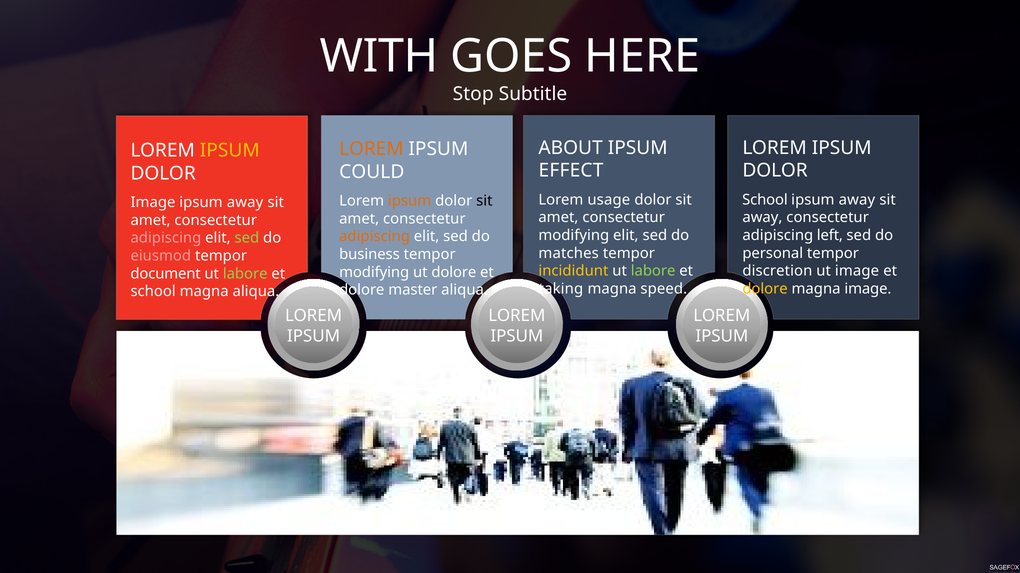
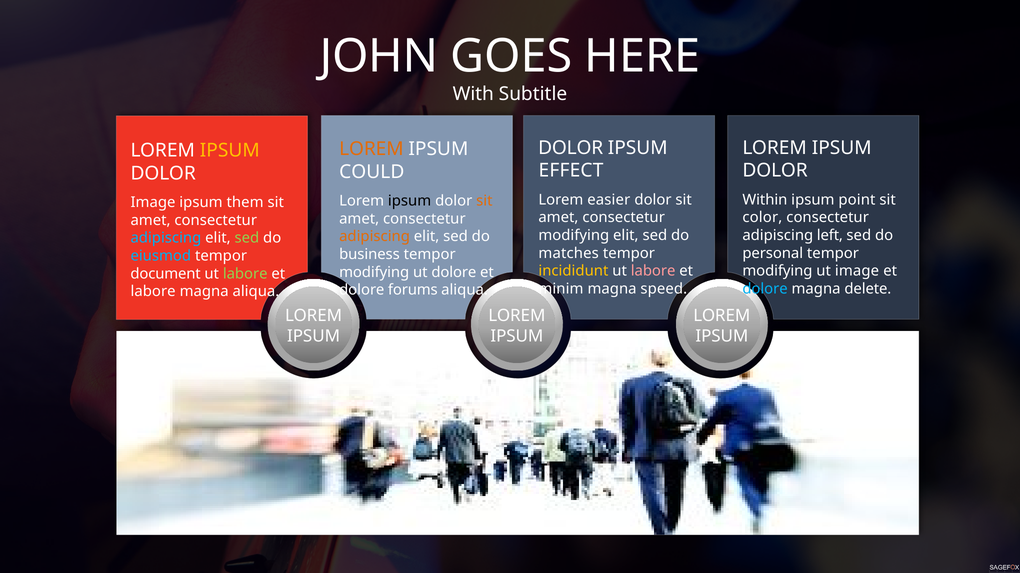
WITH: WITH -> JOHN
Stop: Stop -> With
ABOUT at (571, 148): ABOUT -> DOLOR
usage: usage -> easier
School at (765, 200): School -> Within
away at (857, 200): away -> point
ipsum at (410, 201) colour: orange -> black
sit at (484, 201) colour: black -> orange
away at (245, 203): away -> them
away at (762, 218): away -> color
adipiscing at (166, 238) colour: pink -> light blue
eiusmod colour: pink -> light blue
labore at (653, 271) colour: light green -> pink
discretion at (777, 271): discretion -> modifying
taking: taking -> minim
dolore at (765, 289) colour: yellow -> light blue
magna image: image -> delete
master: master -> forums
school at (153, 292): school -> labore
